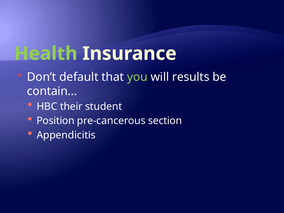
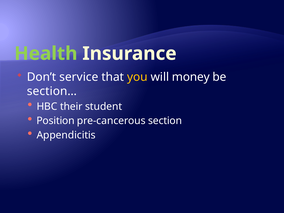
default: default -> service
you colour: light green -> yellow
results: results -> money
contain…: contain… -> section…
